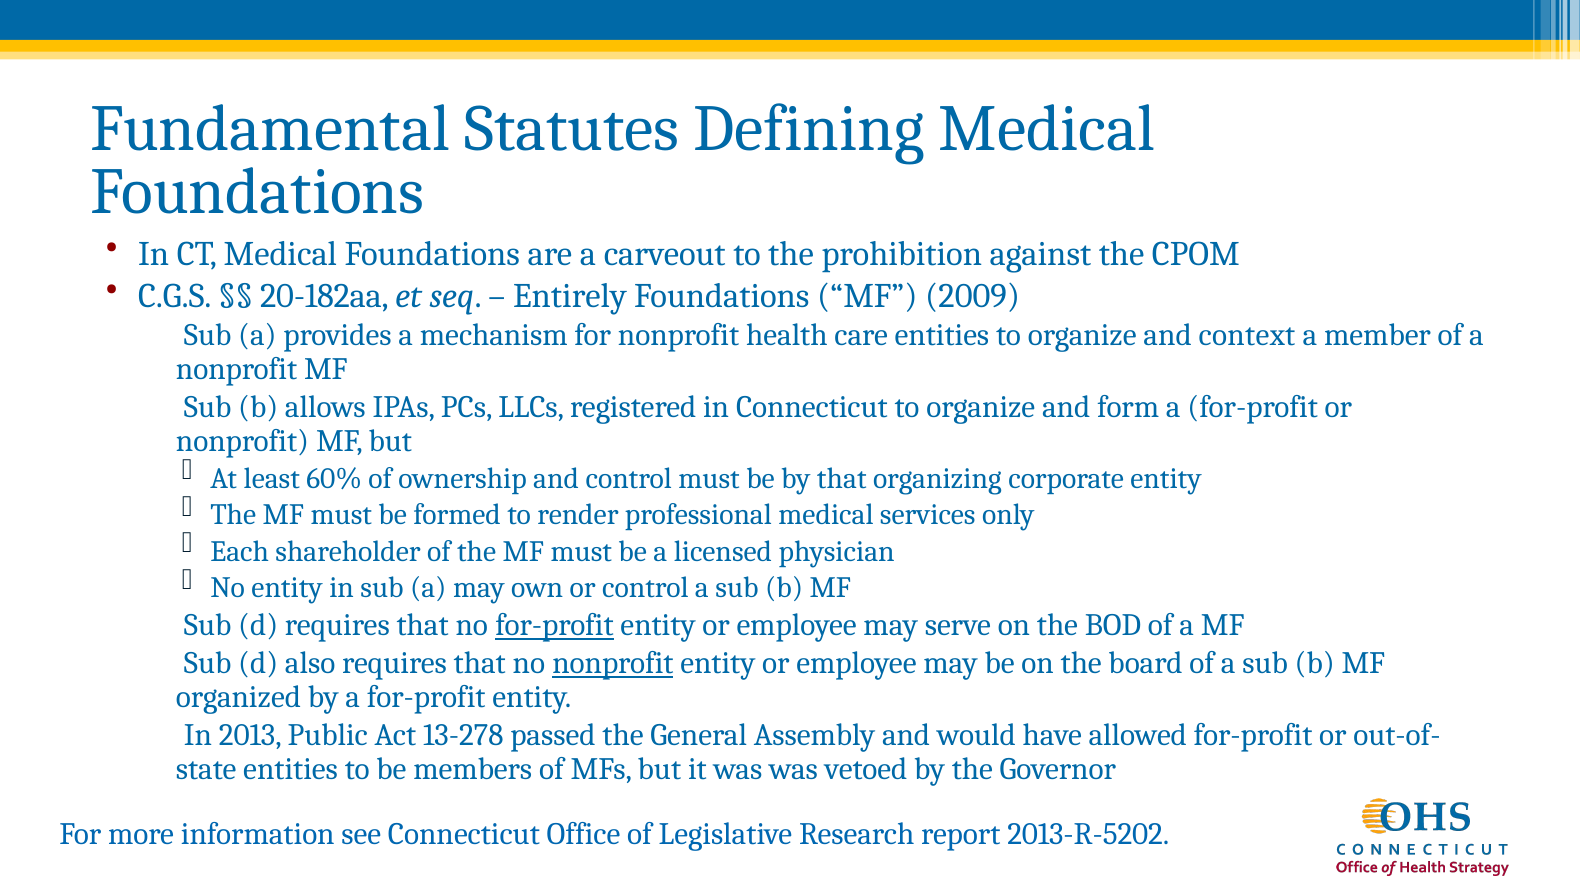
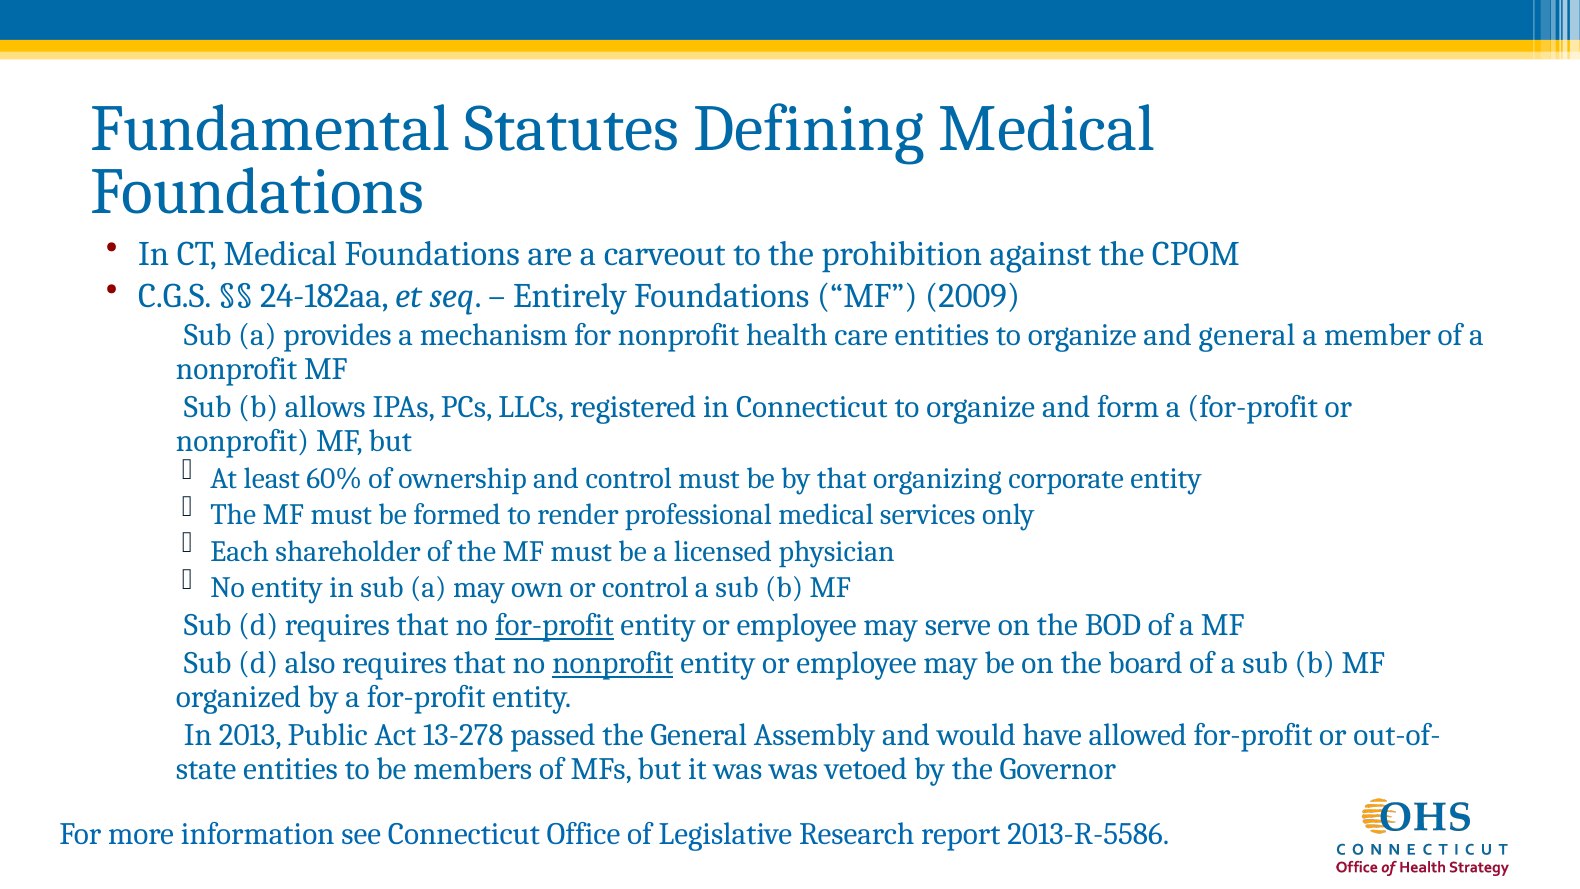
20-182aa: 20-182aa -> 24-182aa
and context: context -> general
2013-R-5202: 2013-R-5202 -> 2013-R-5586
